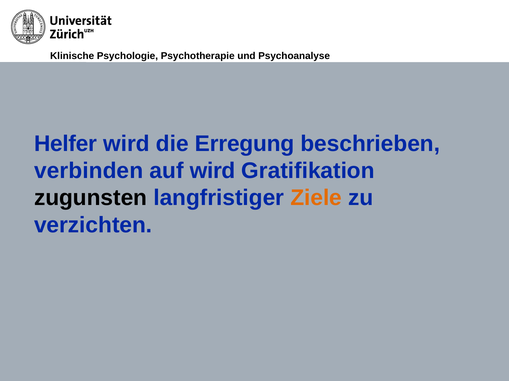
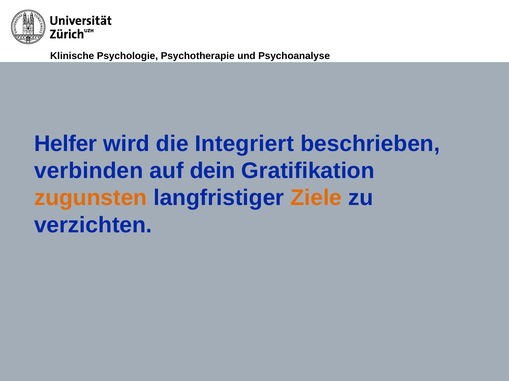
Erregung: Erregung -> Integriert
auf wird: wird -> dein
zugunsten colour: black -> orange
